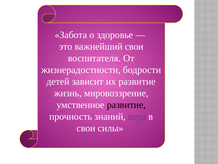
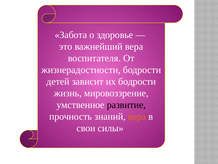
важнейший свои: свои -> вера
их развитие: развитие -> бодрости
вера at (137, 116) colour: purple -> orange
